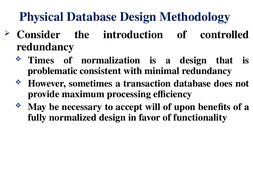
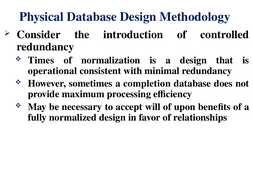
problematic: problematic -> operational
transaction: transaction -> completion
functionality: functionality -> relationships
